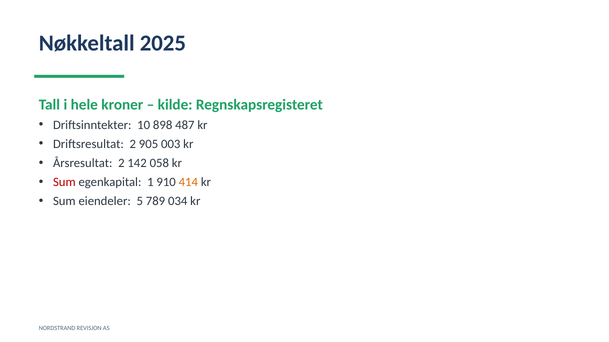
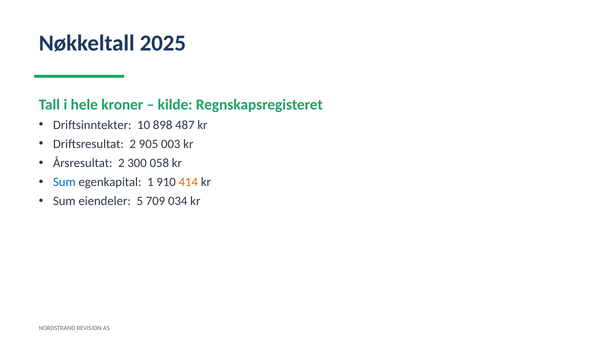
142: 142 -> 300
Sum at (64, 182) colour: red -> blue
789: 789 -> 709
